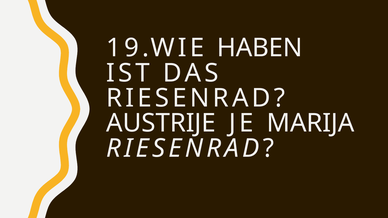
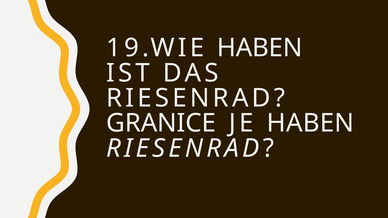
AUSTRIJE: AUSTRIJE -> GRANICE
JE MARIJA: MARIJA -> HABEN
